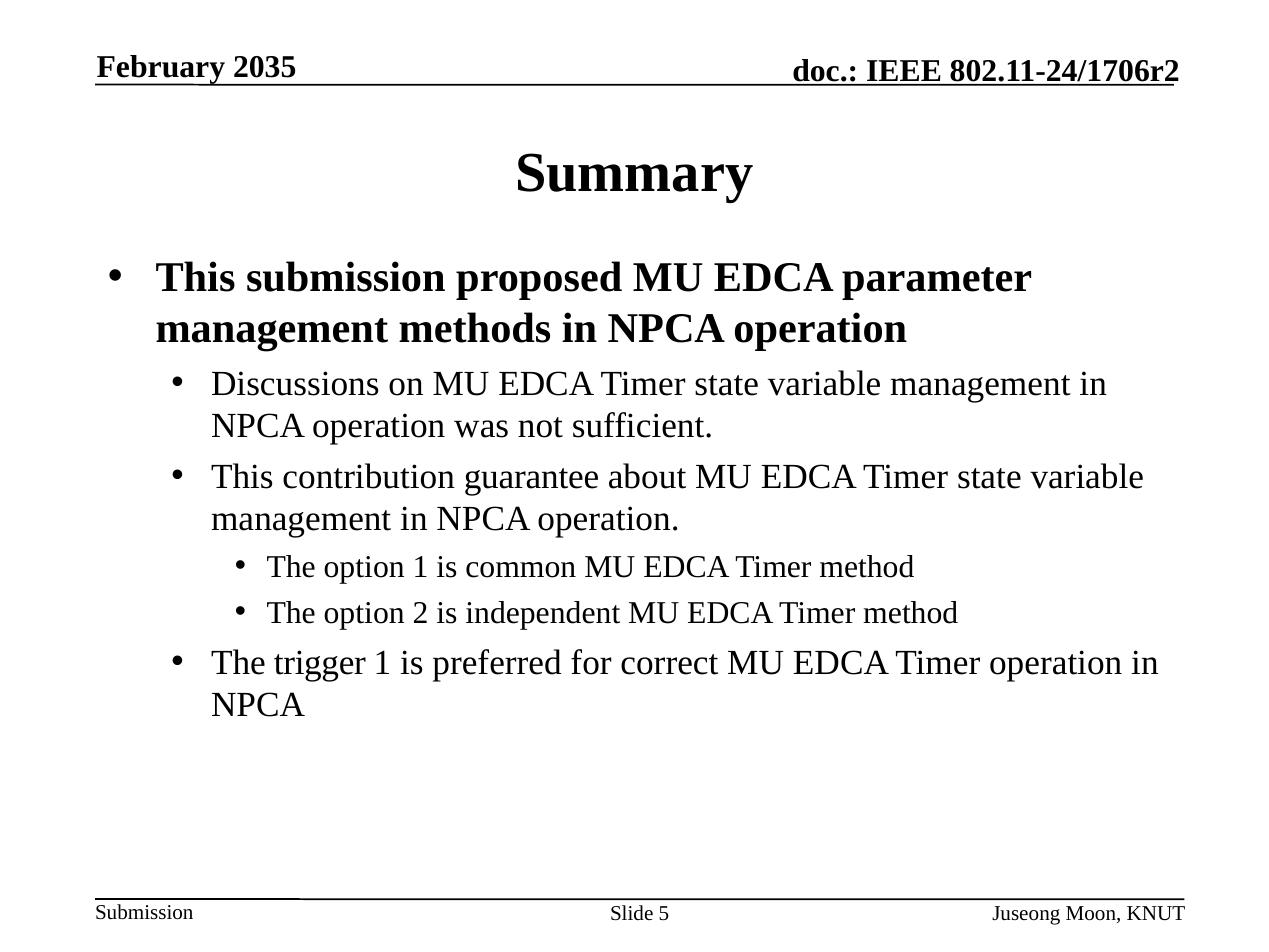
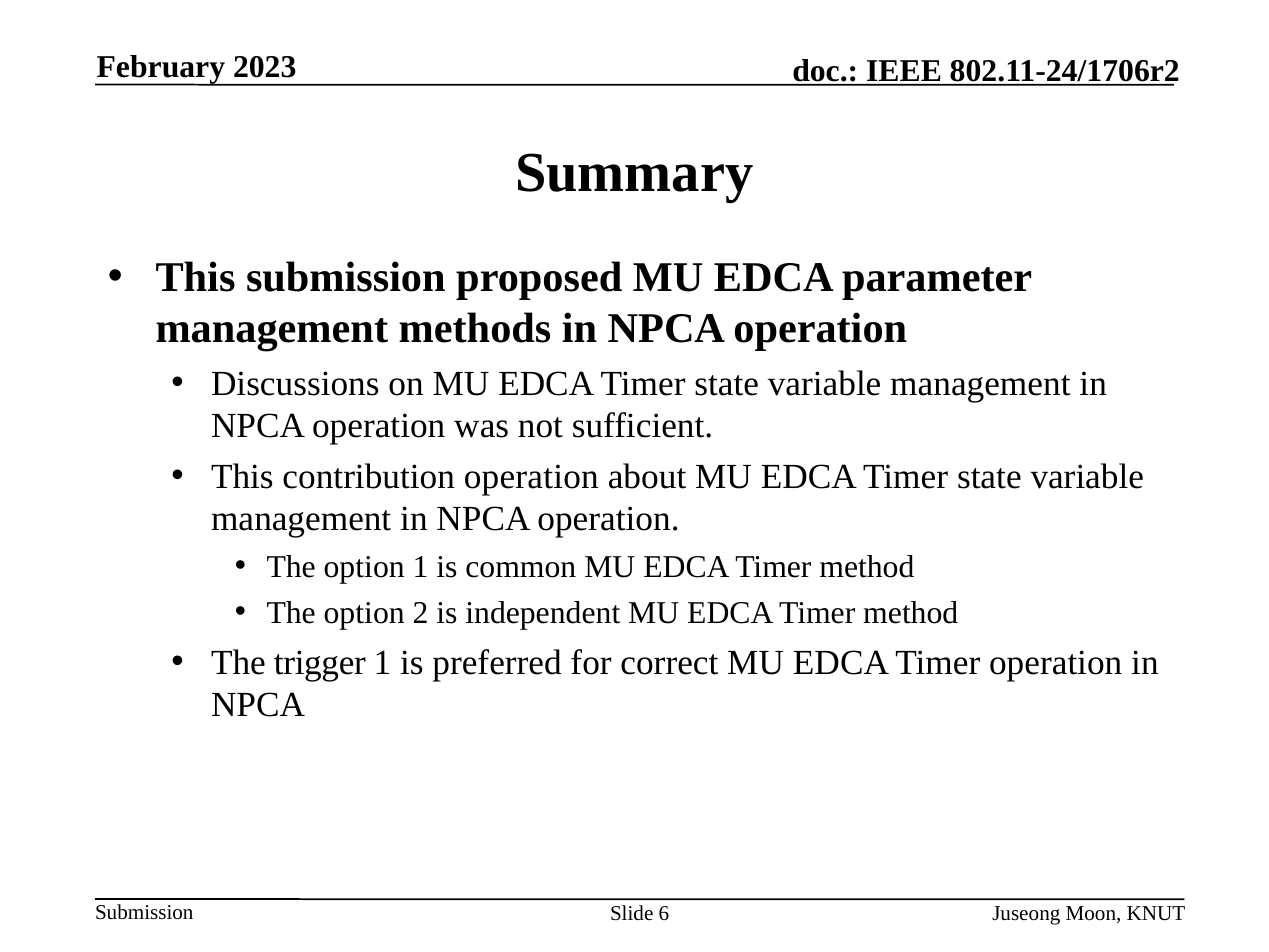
2035: 2035 -> 2023
contribution guarantee: guarantee -> operation
5: 5 -> 6
